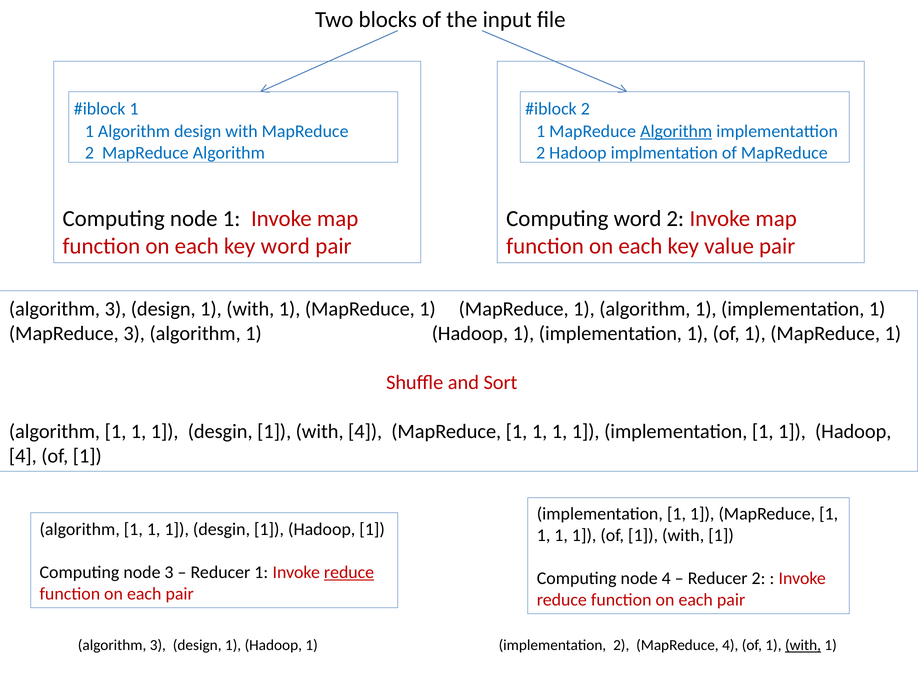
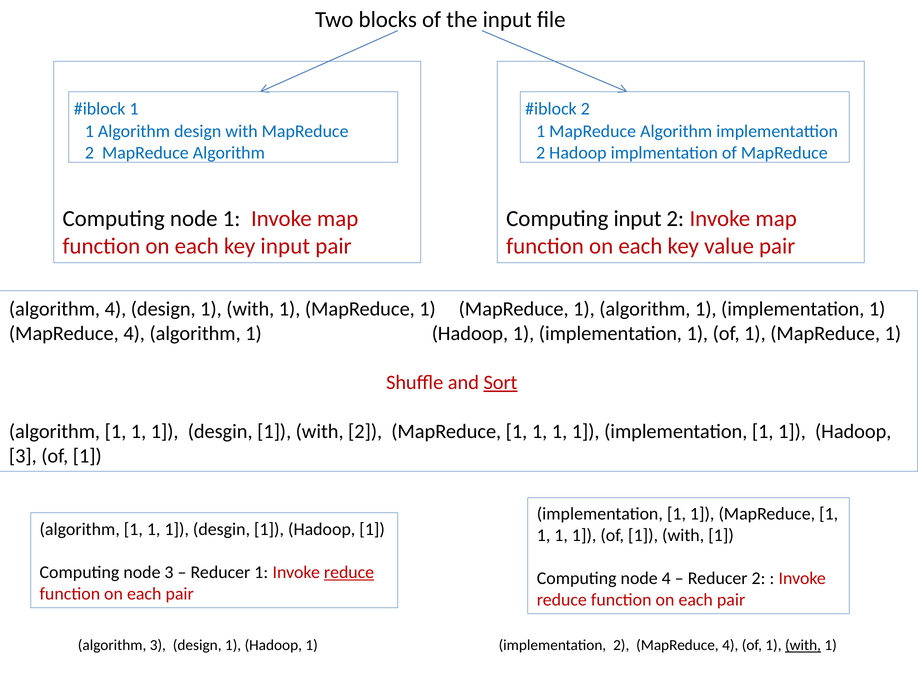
Algorithm at (676, 131) underline: present -> none
Computing word: word -> input
key word: word -> input
3 at (115, 309): 3 -> 4
3 at (134, 333): 3 -> 4
Sort underline: none -> present
with 4: 4 -> 2
4 at (23, 456): 4 -> 3
